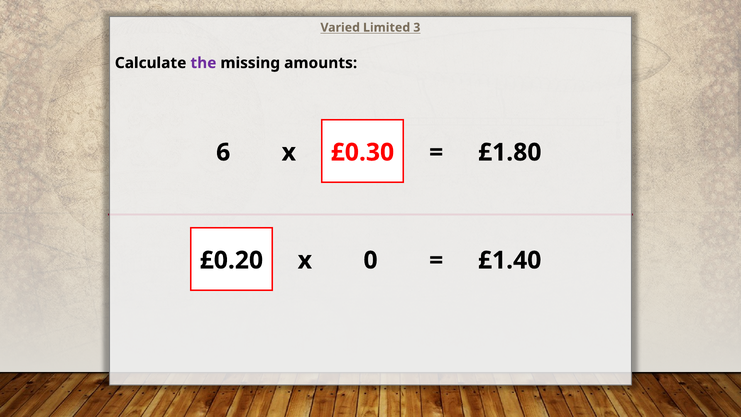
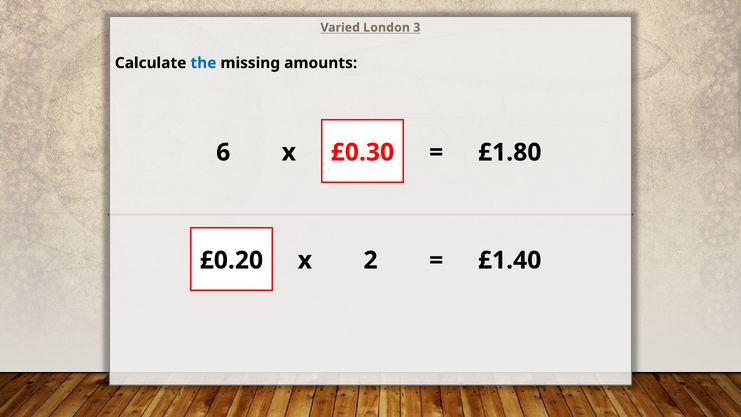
Limited: Limited -> London
the colour: purple -> blue
0: 0 -> 2
